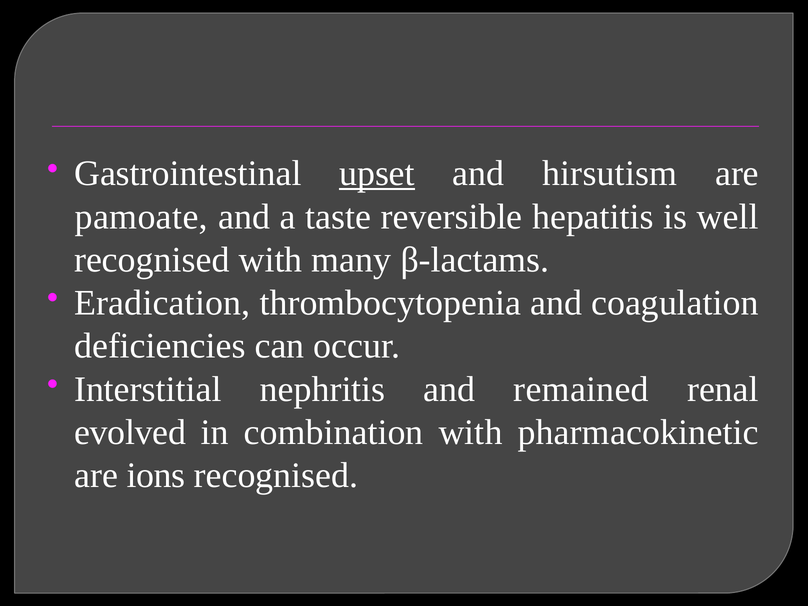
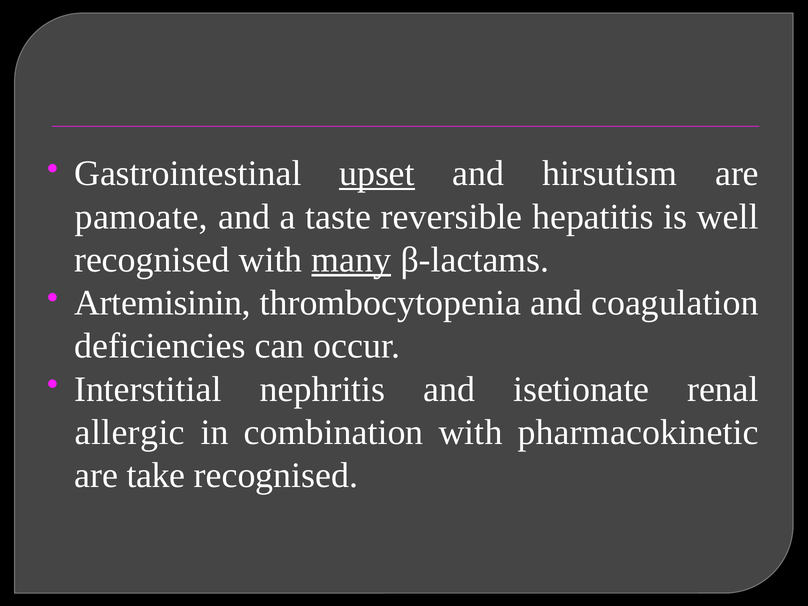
many underline: none -> present
Eradication: Eradication -> Artemisinin
remained: remained -> isetionate
evolved: evolved -> allergic
ions: ions -> take
